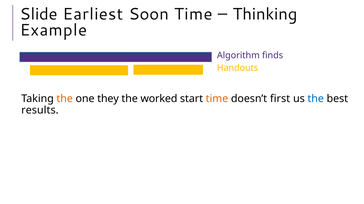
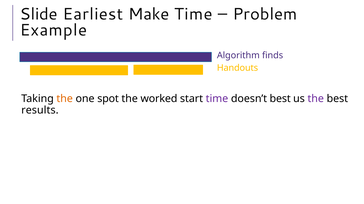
Soon: Soon -> Make
Thinking: Thinking -> Problem
they: they -> spot
time at (217, 99) colour: orange -> purple
doesn’t first: first -> best
the at (316, 99) colour: blue -> purple
